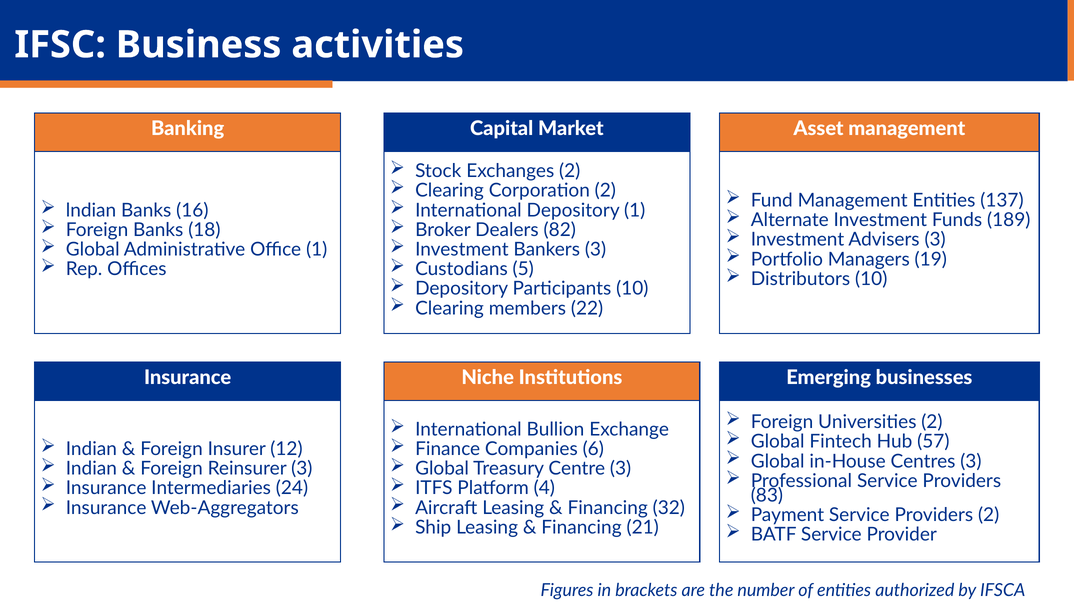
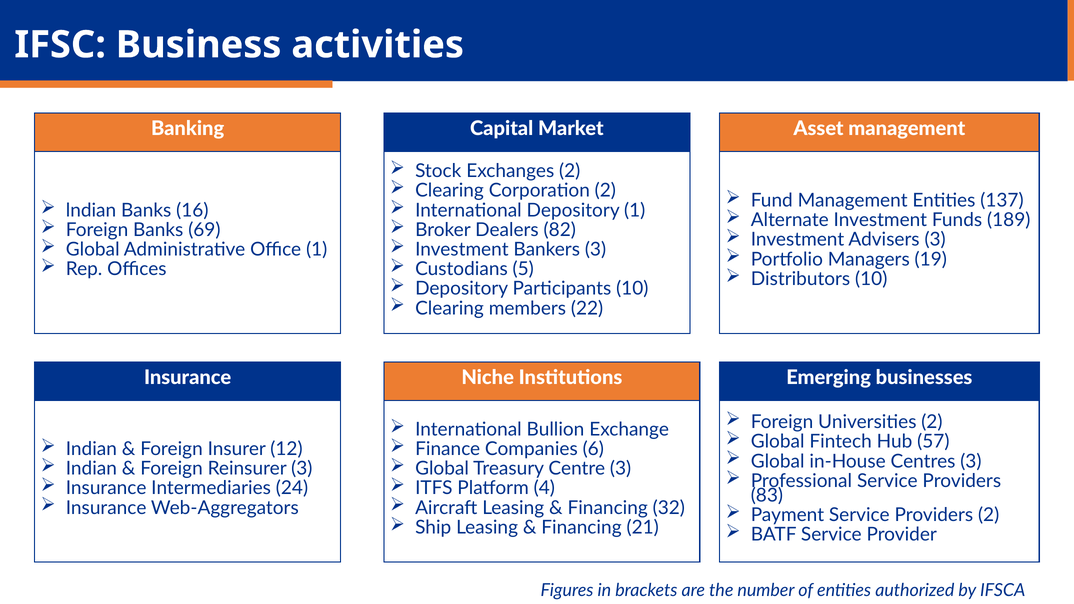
18: 18 -> 69
